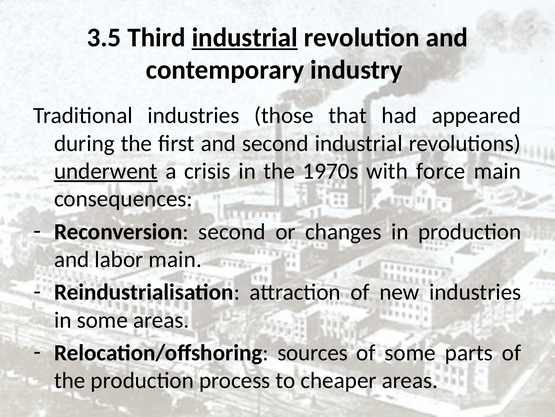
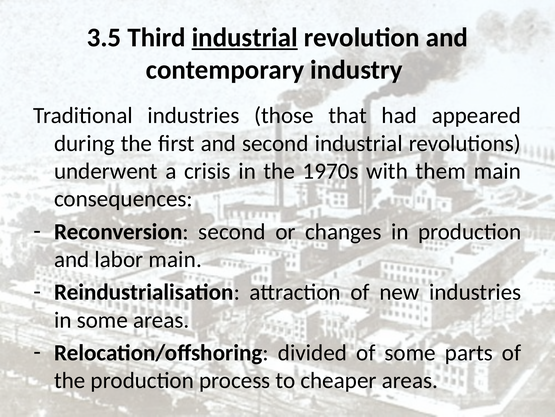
underwent underline: present -> none
force: force -> them
sources: sources -> divided
